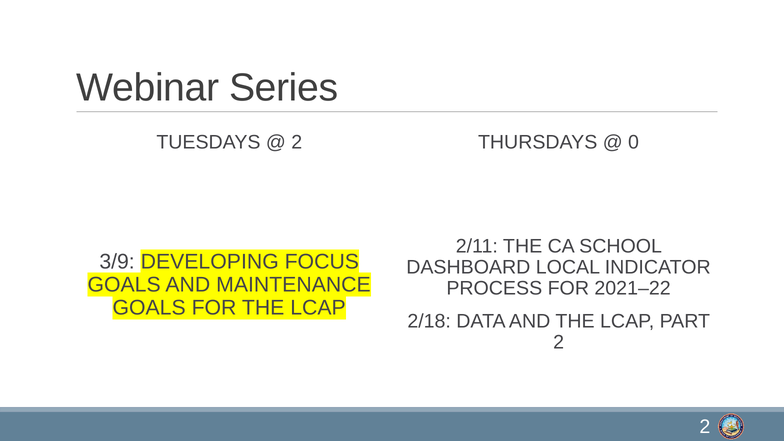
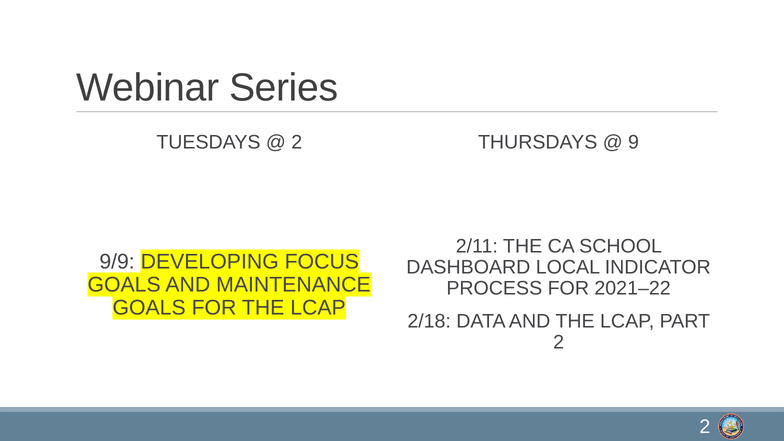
0: 0 -> 9
3/9: 3/9 -> 9/9
